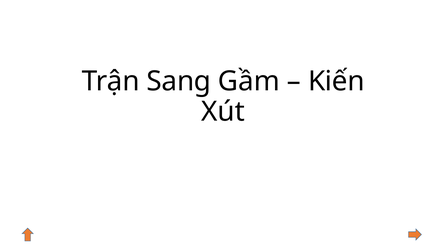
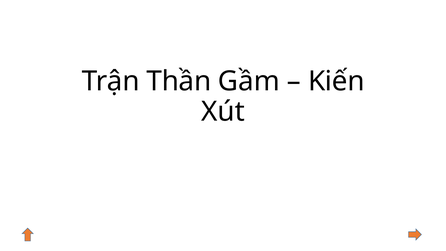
Sang: Sang -> Thần
